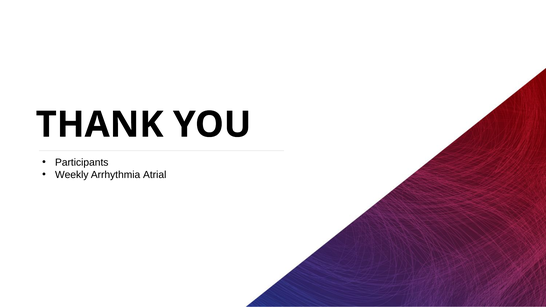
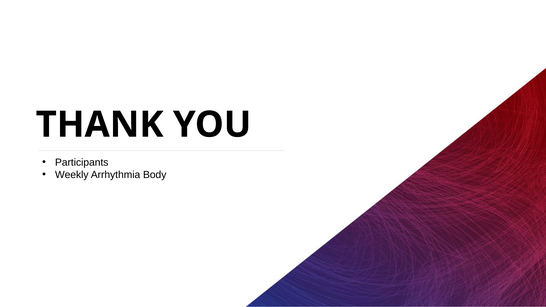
Atrial: Atrial -> Body
